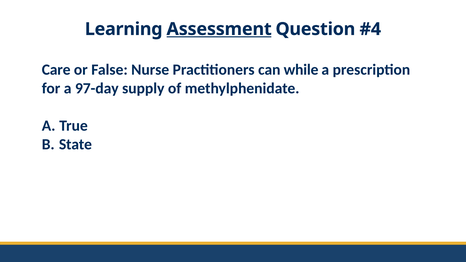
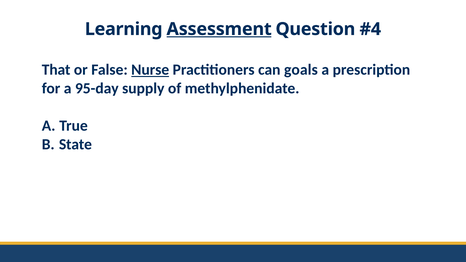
Care: Care -> That
Nurse underline: none -> present
while: while -> goals
97-day: 97-day -> 95-day
